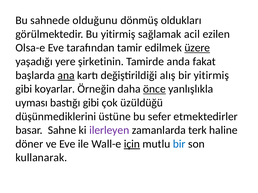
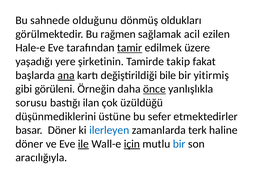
Bu yitirmiş: yitirmiş -> rağmen
Olsa-e: Olsa-e -> Hale-e
tamir underline: none -> present
üzere underline: present -> none
anda: anda -> takip
alış: alış -> bile
koyarlar: koyarlar -> görüleni
uyması: uyması -> sorusu
bastığı gibi: gibi -> ilan
basar Sahne: Sahne -> Döner
ilerleyen colour: purple -> blue
ile underline: none -> present
kullanarak: kullanarak -> aracılığıyla
